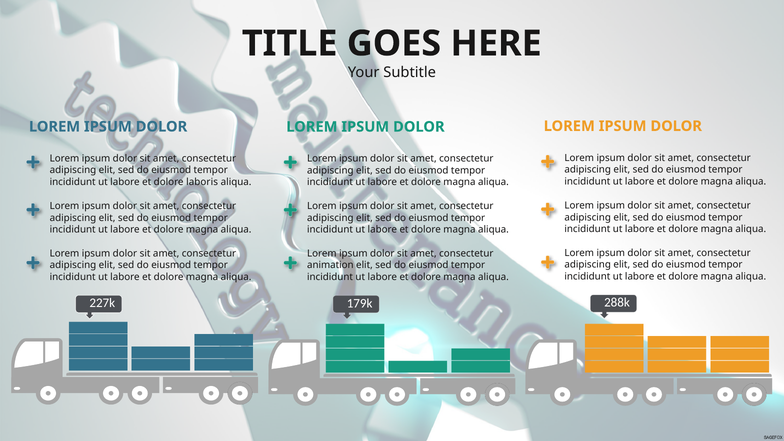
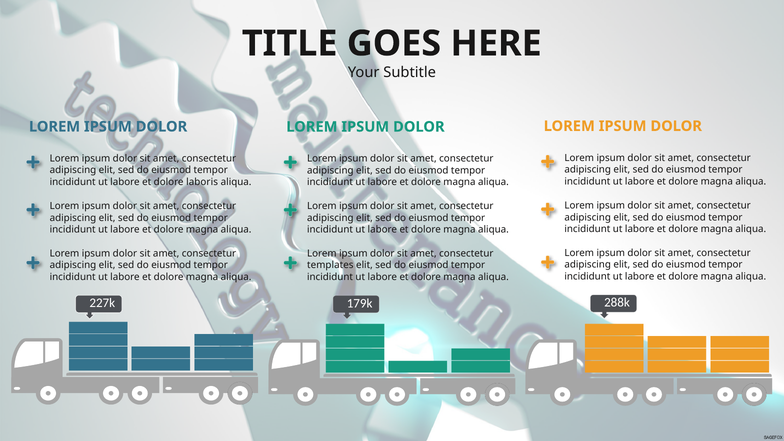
animation: animation -> templates
